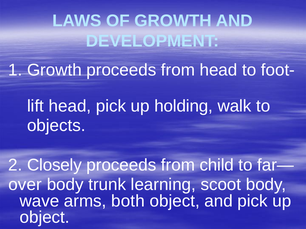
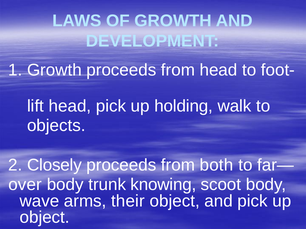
child: child -> both
learning: learning -> knowing
both: both -> their
